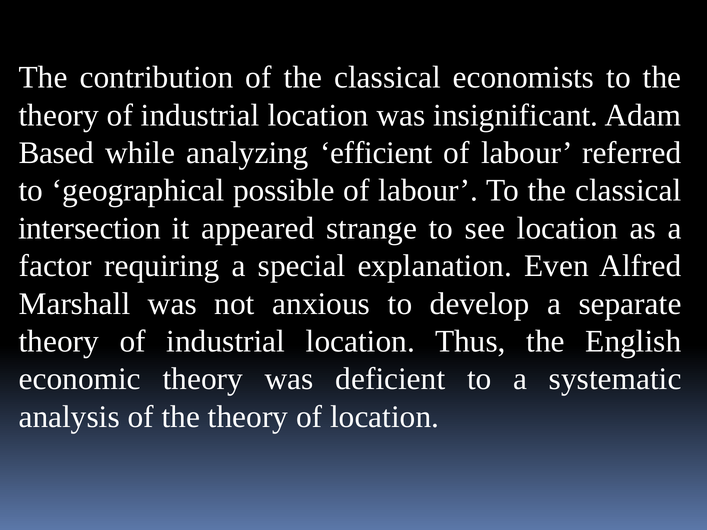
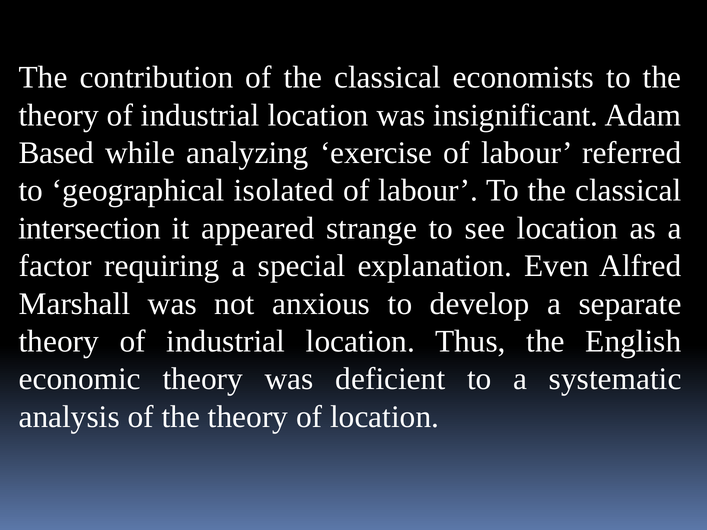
efficient: efficient -> exercise
possible: possible -> isolated
